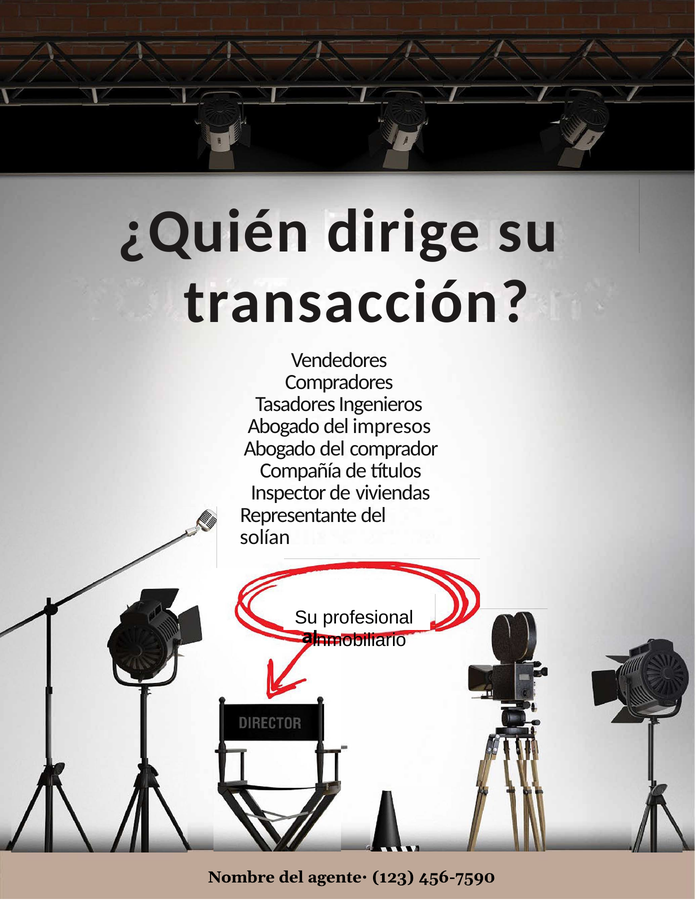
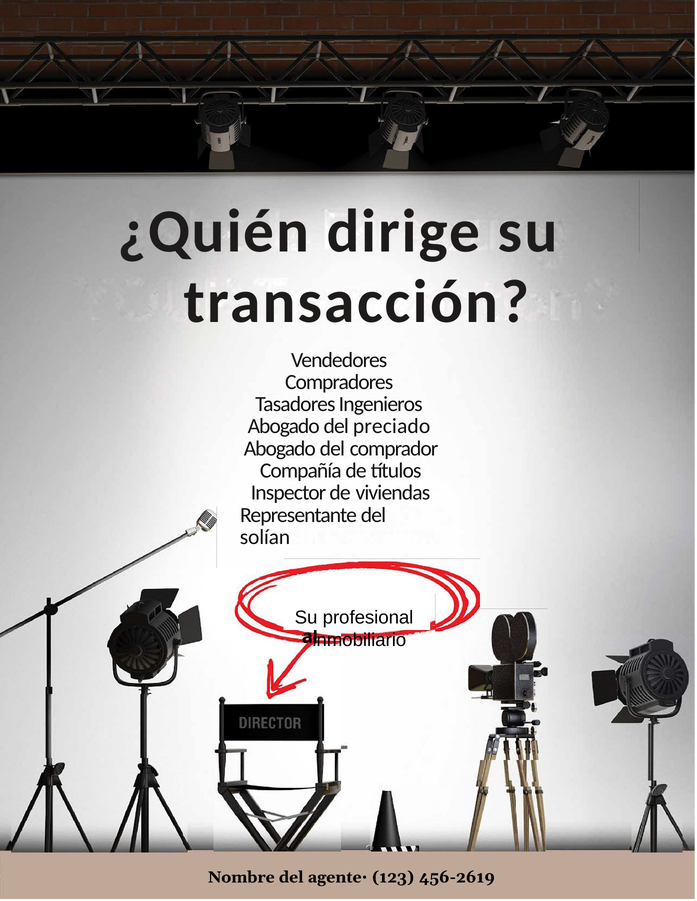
impresos: impresos -> preciado
456-7590: 456-7590 -> 456-2619
